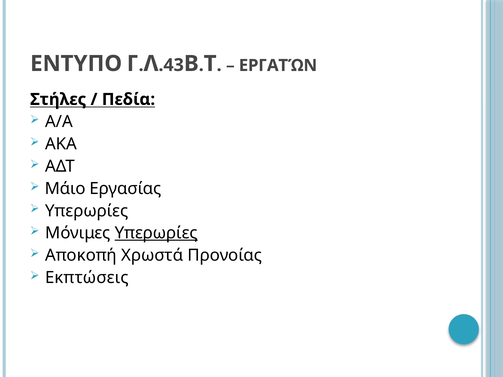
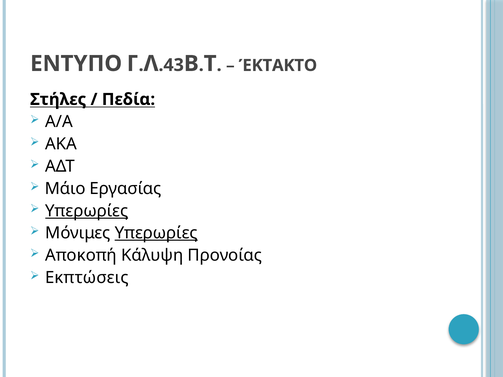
ΕΡΓΑΤΏΝ: ΕΡΓΑΤΏΝ -> ΈΚΤΑΚΤΟ
Υπερωρίες at (87, 211) underline: none -> present
Χρωστά: Χρωστά -> Κάλυψη
